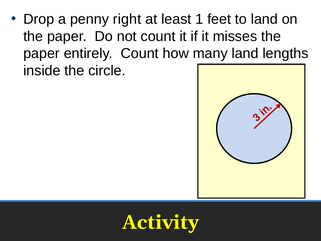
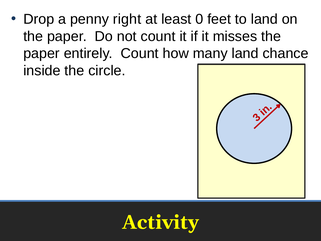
1: 1 -> 0
lengths: lengths -> chance
